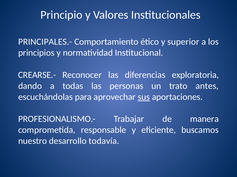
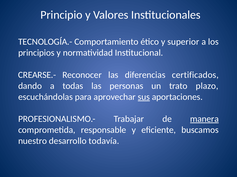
PRINCIPALES.-: PRINCIPALES.- -> TECNOLOGÍA.-
exploratoria: exploratoria -> certificados
antes: antes -> plazo
manera underline: none -> present
